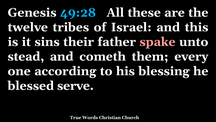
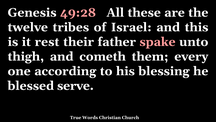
49:28 colour: light blue -> pink
sins: sins -> rest
stead: stead -> thigh
